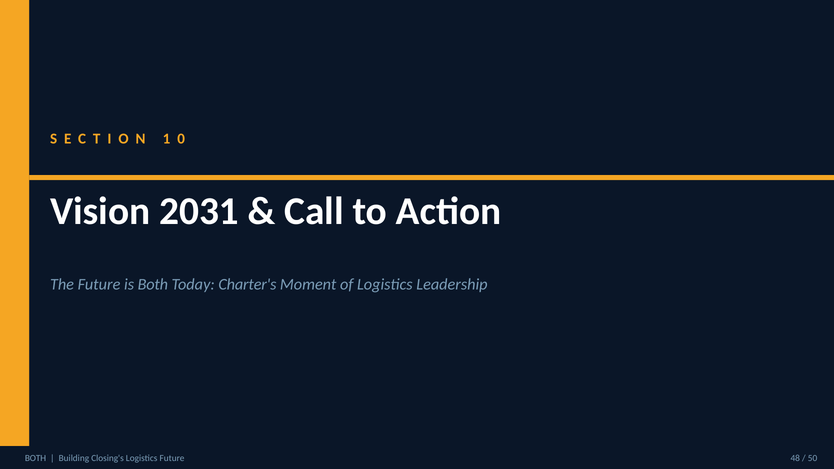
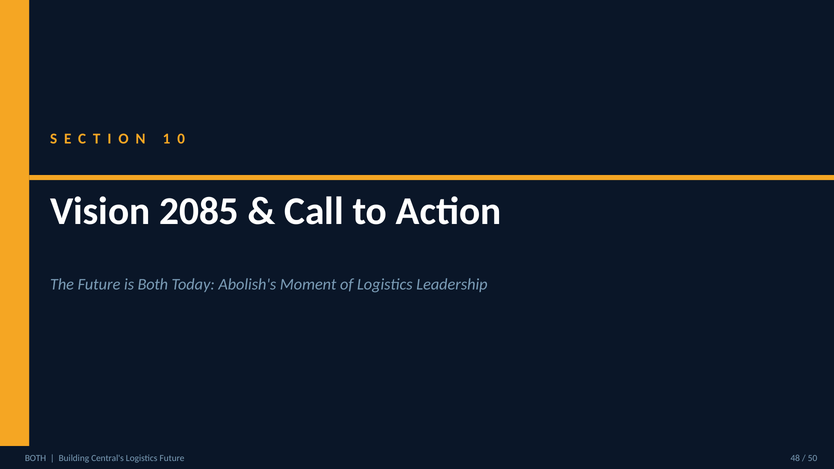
2031: 2031 -> 2085
Charter's: Charter's -> Abolish's
Closing's: Closing's -> Central's
